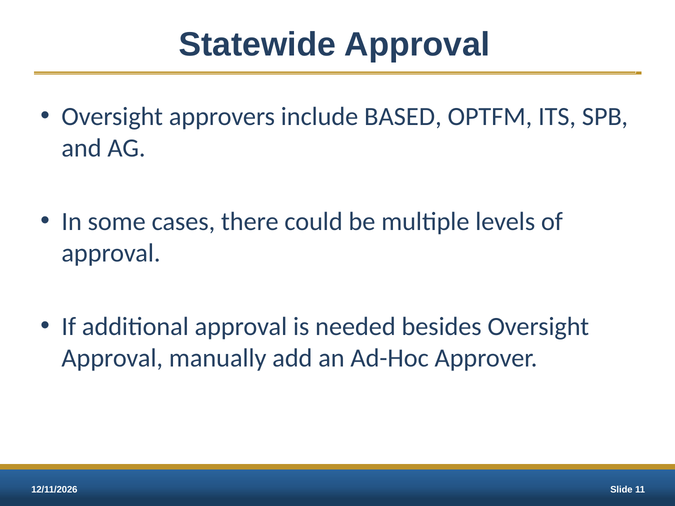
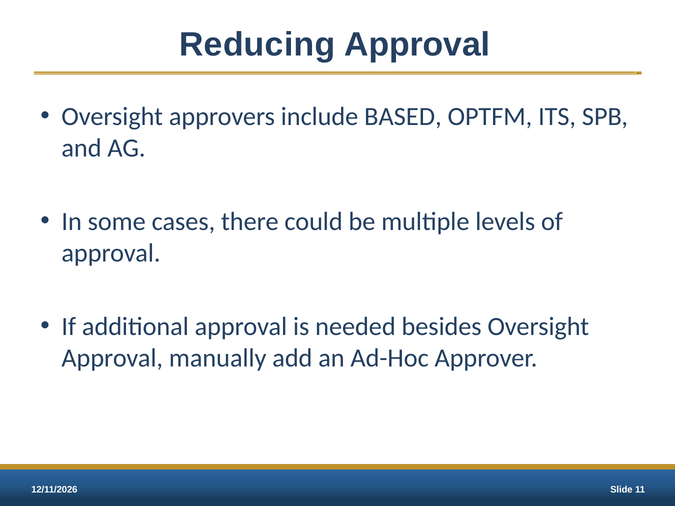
Statewide: Statewide -> Reducing
